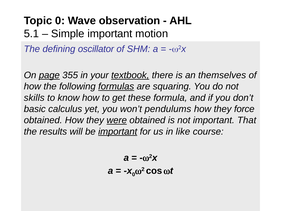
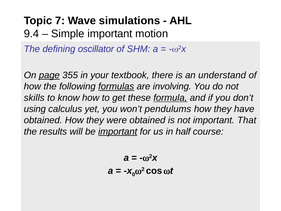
Topic 0: 0 -> 7
observation: observation -> simulations
5.1: 5.1 -> 9.4
textbook underline: present -> none
themselves: themselves -> understand
squaring: squaring -> involving
formula underline: none -> present
basic: basic -> using
force: force -> have
were underline: present -> none
like: like -> half
